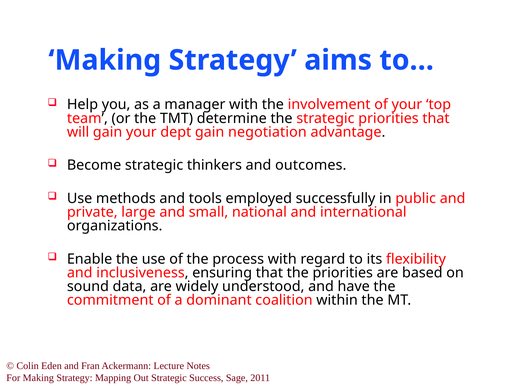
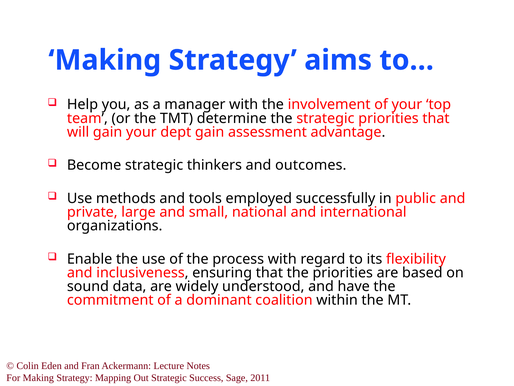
negotiation: negotiation -> assessment
